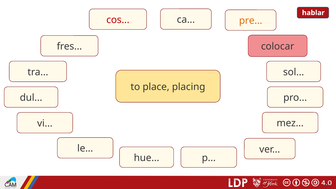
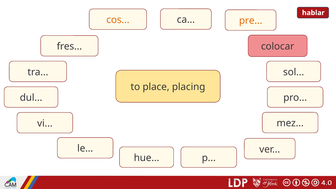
cos colour: red -> orange
